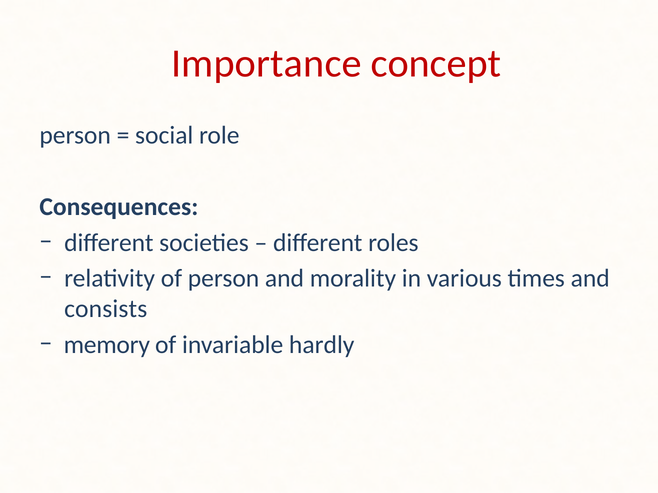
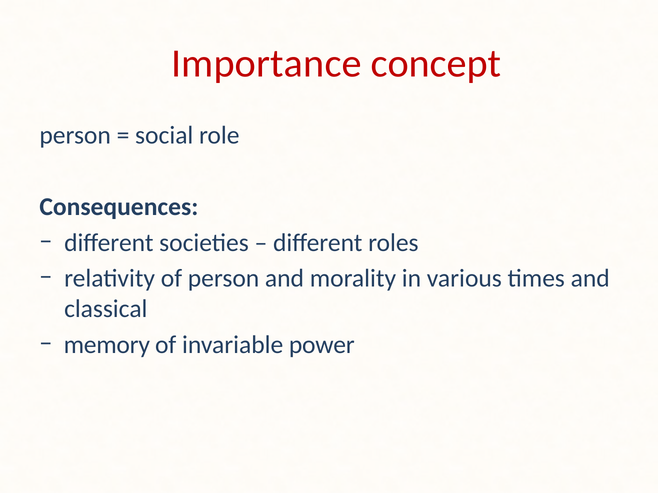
consists: consists -> classical
hardly: hardly -> power
